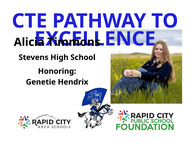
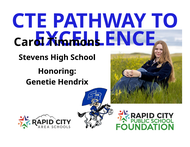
Alicia: Alicia -> Carol
